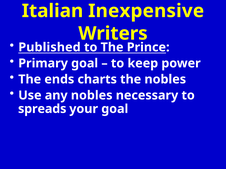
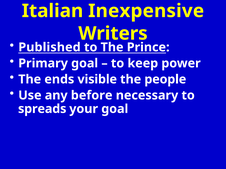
charts: charts -> visible
the nobles: nobles -> people
any nobles: nobles -> before
